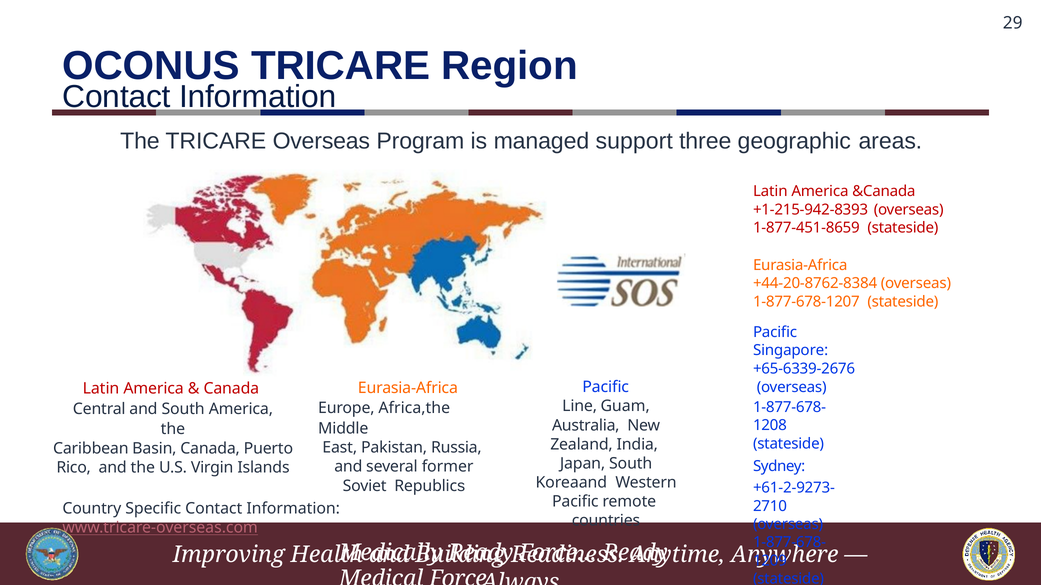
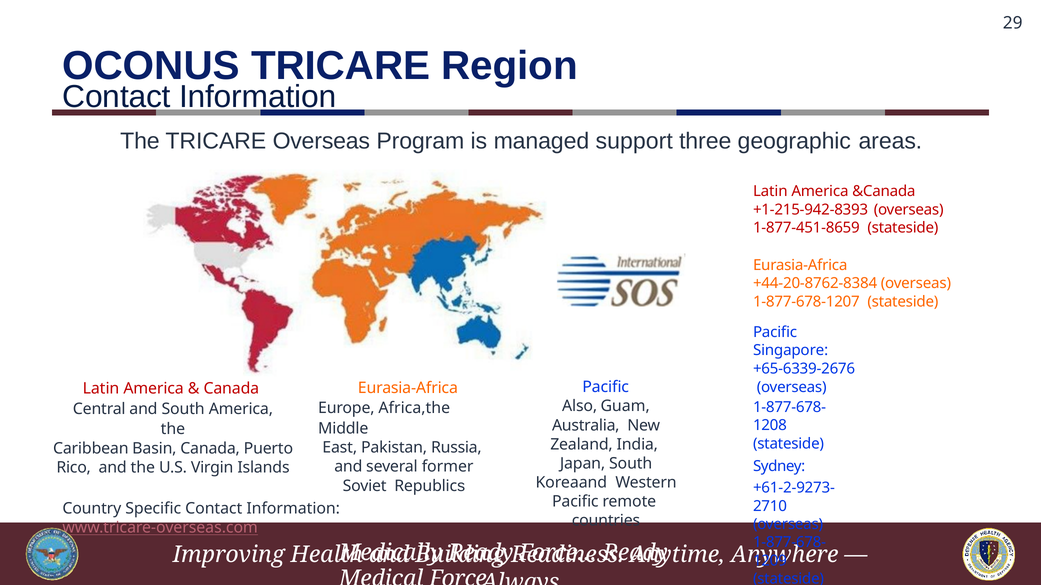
Line: Line -> Also
